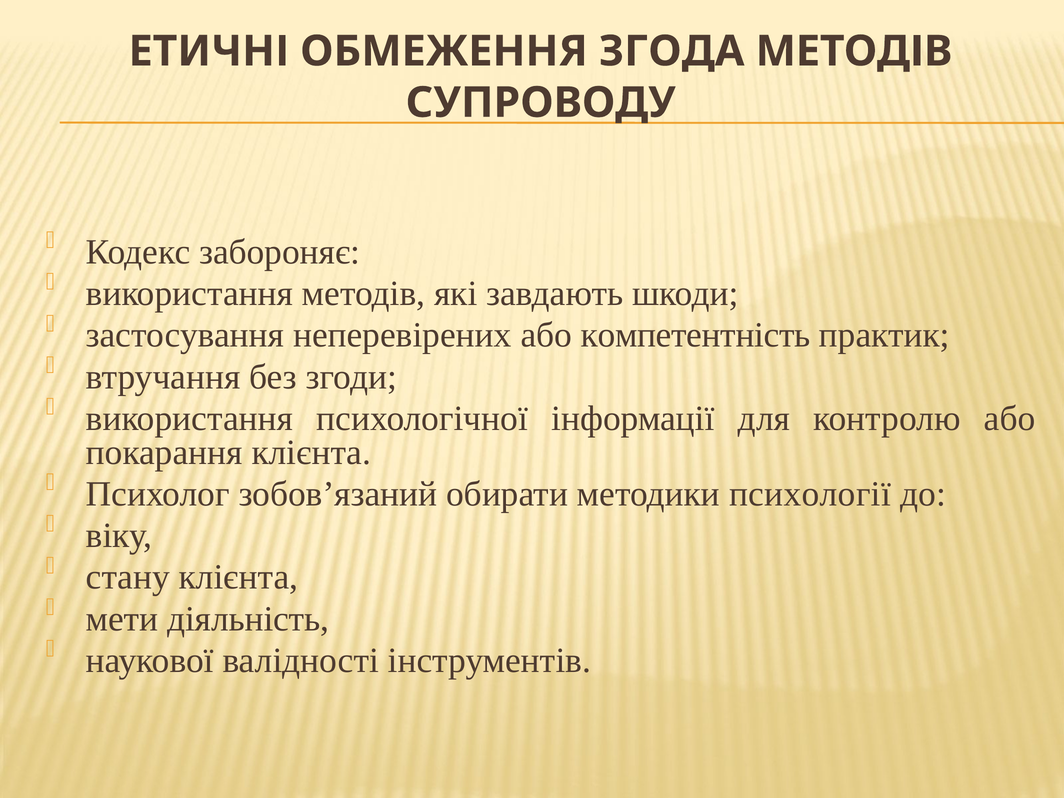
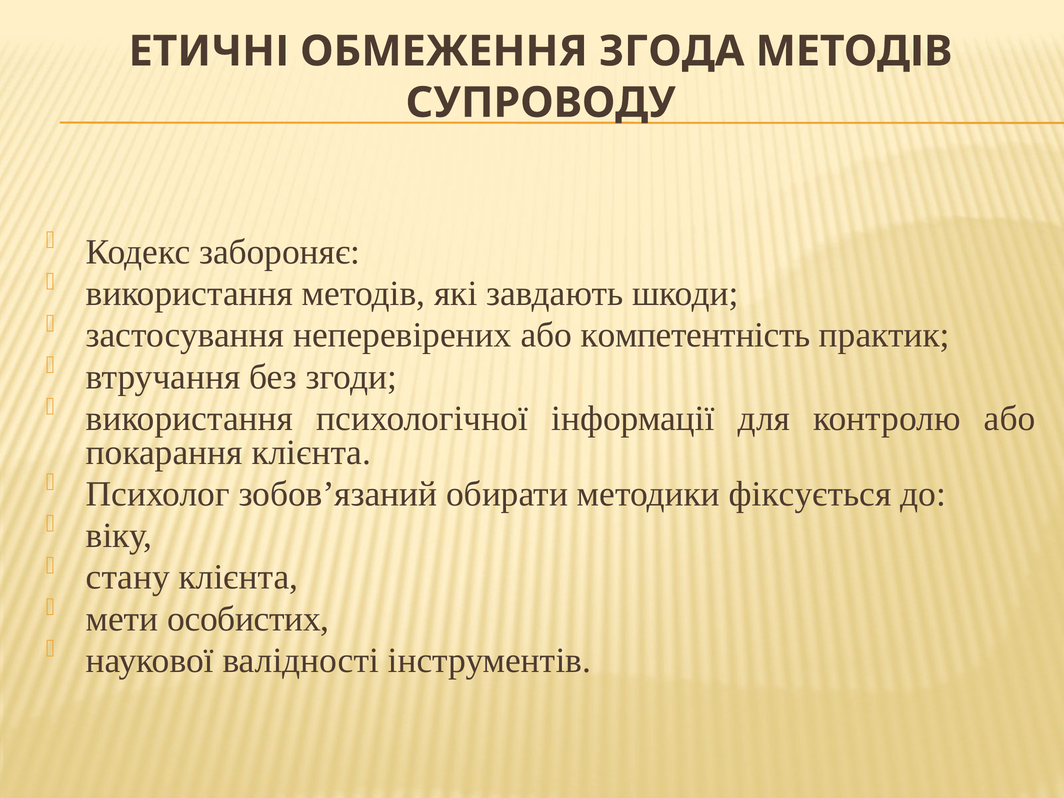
психології: психології -> фіксується
діяльність: діяльність -> особистих
